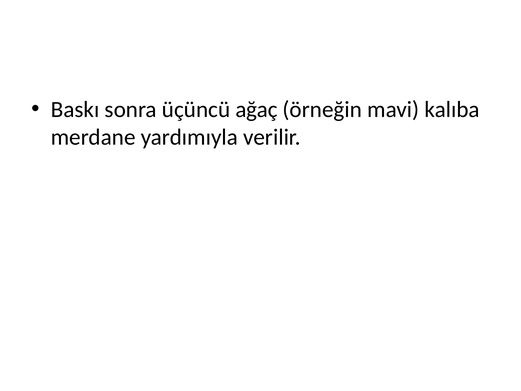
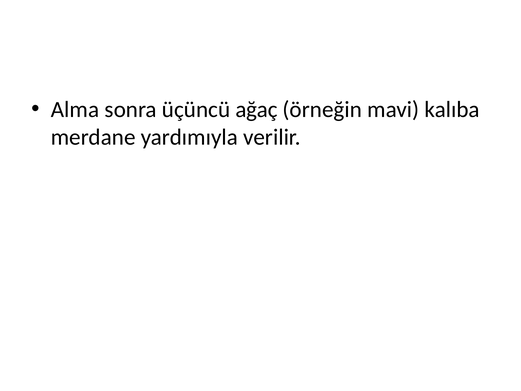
Baskı: Baskı -> Alma
